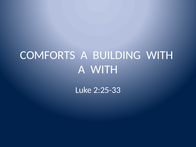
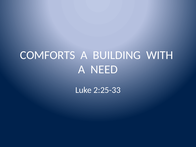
A WITH: WITH -> NEED
